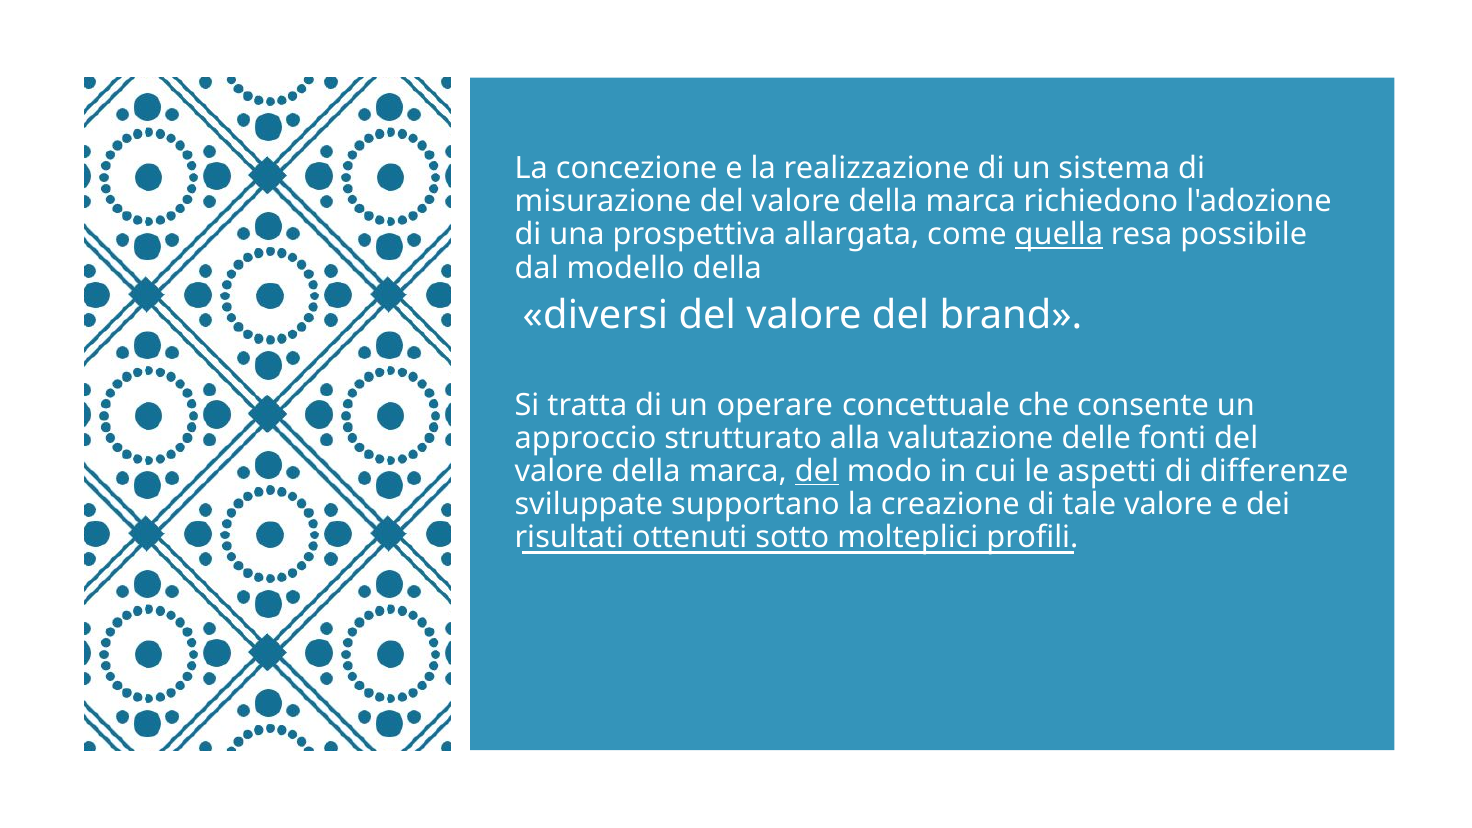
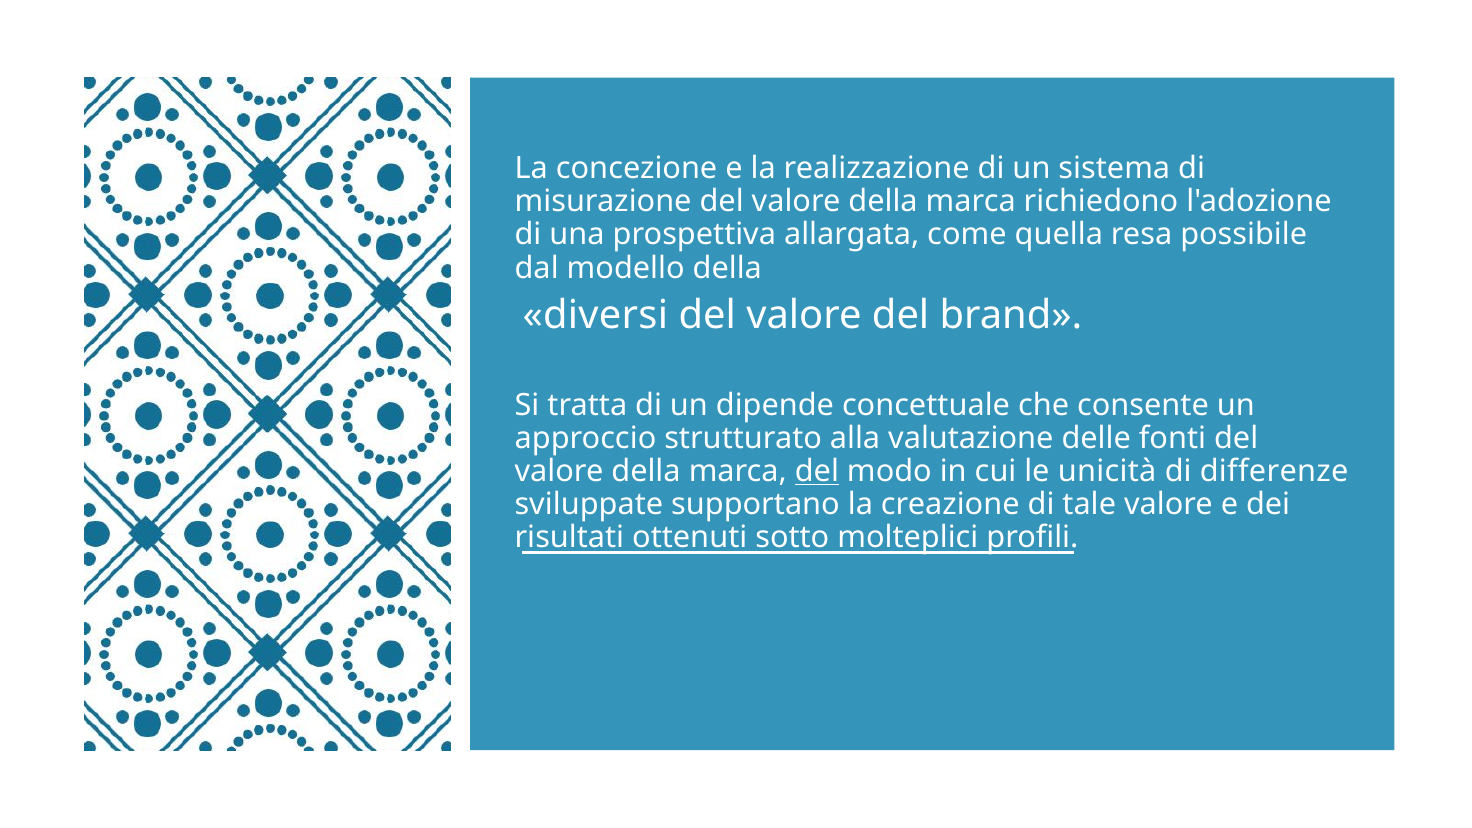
quella underline: present -> none
operare: operare -> dipende
aspetti: aspetti -> unicità
